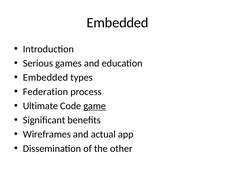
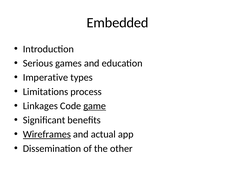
Embedded at (45, 78): Embedded -> Imperative
Federation: Federation -> Limitations
Ultimate: Ultimate -> Linkages
Wireframes underline: none -> present
